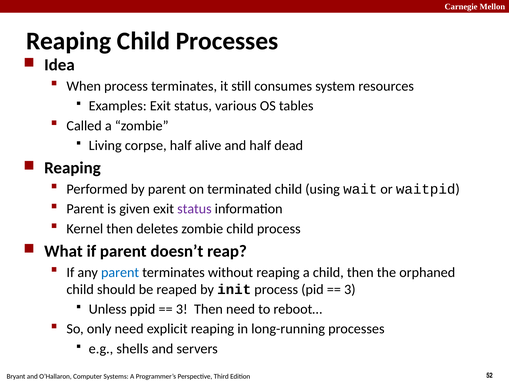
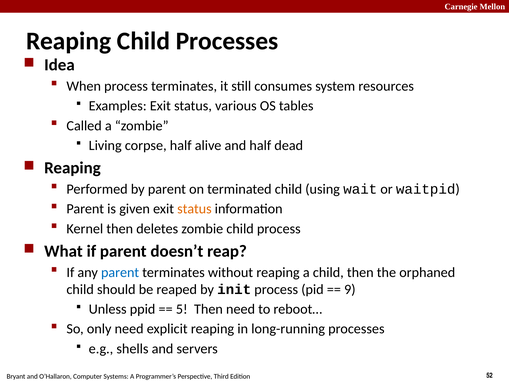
status at (194, 209) colour: purple -> orange
3 at (350, 289): 3 -> 9
3 at (182, 309): 3 -> 5
